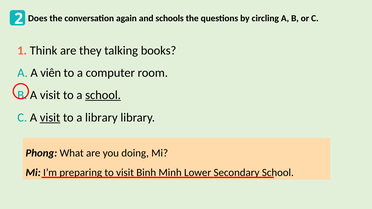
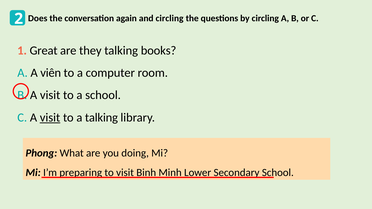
and schools: schools -> circling
Think: Think -> Great
school at (103, 95) underline: present -> none
a library: library -> talking
